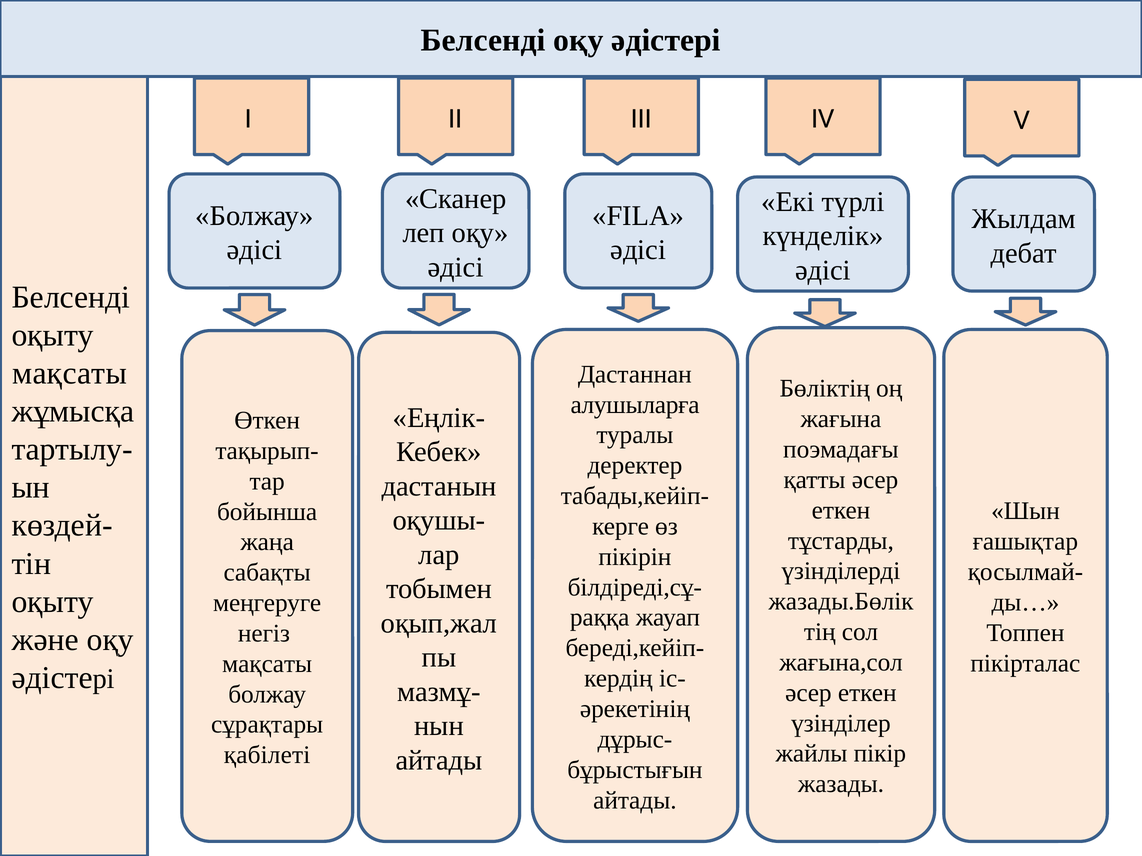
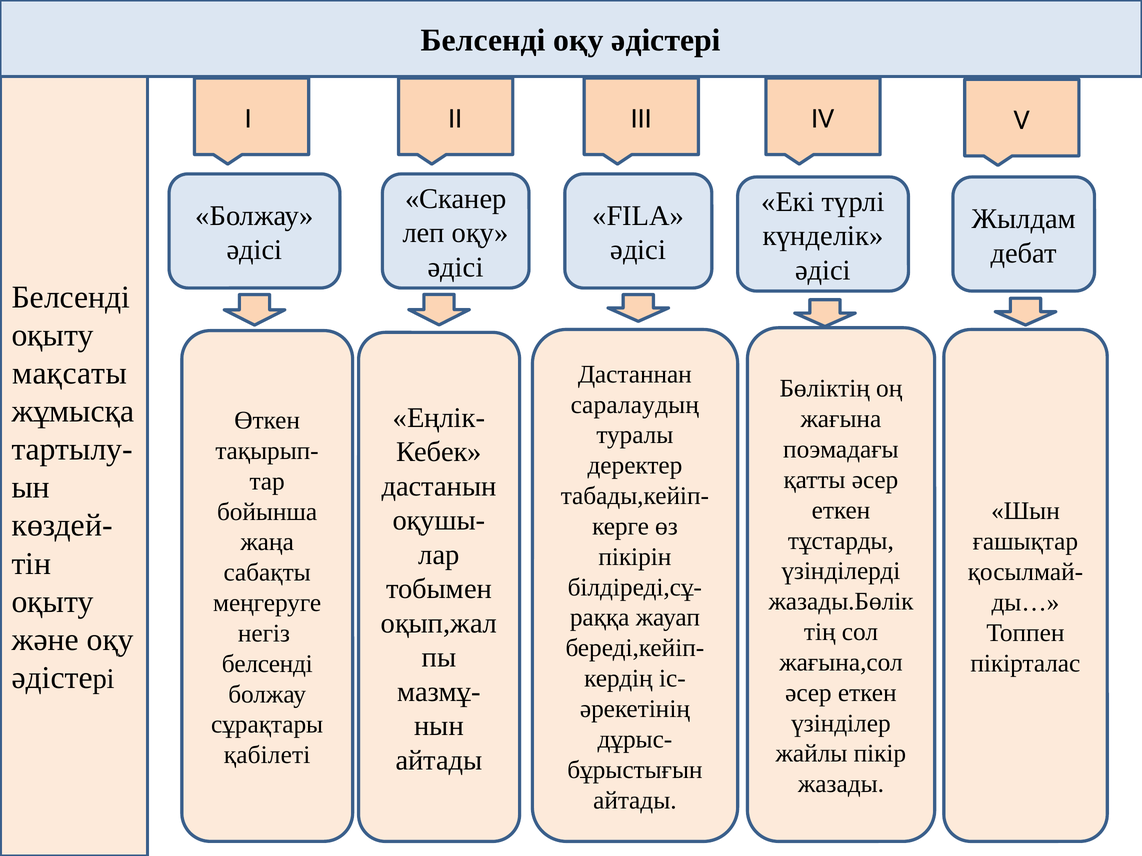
алушыларға: алушыларға -> саралаудың
мақсаты at (267, 664): мақсаты -> белсенді
